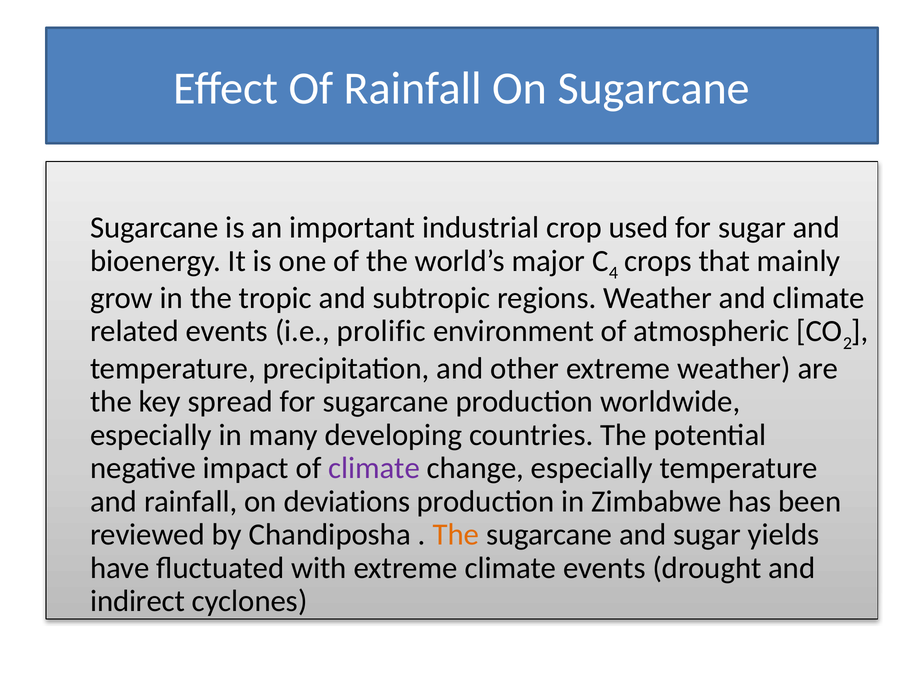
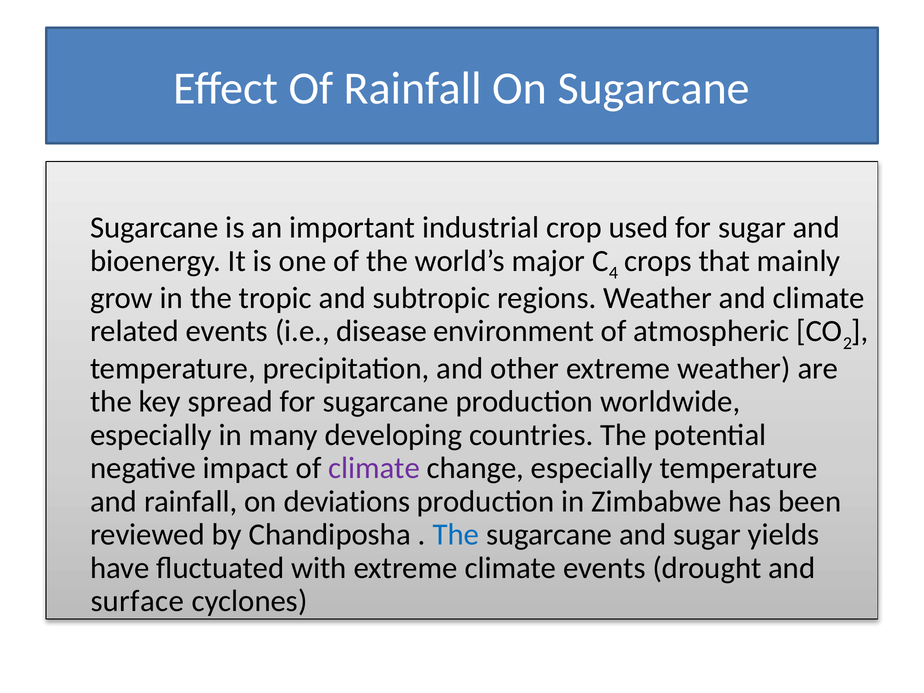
prolific: prolific -> disease
The at (456, 535) colour: orange -> blue
indirect: indirect -> surface
